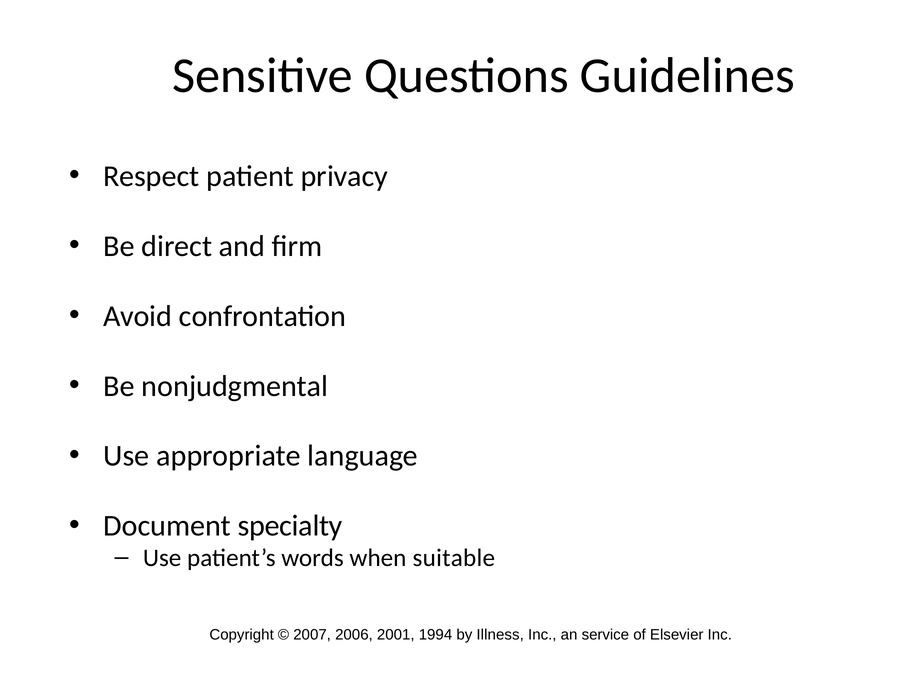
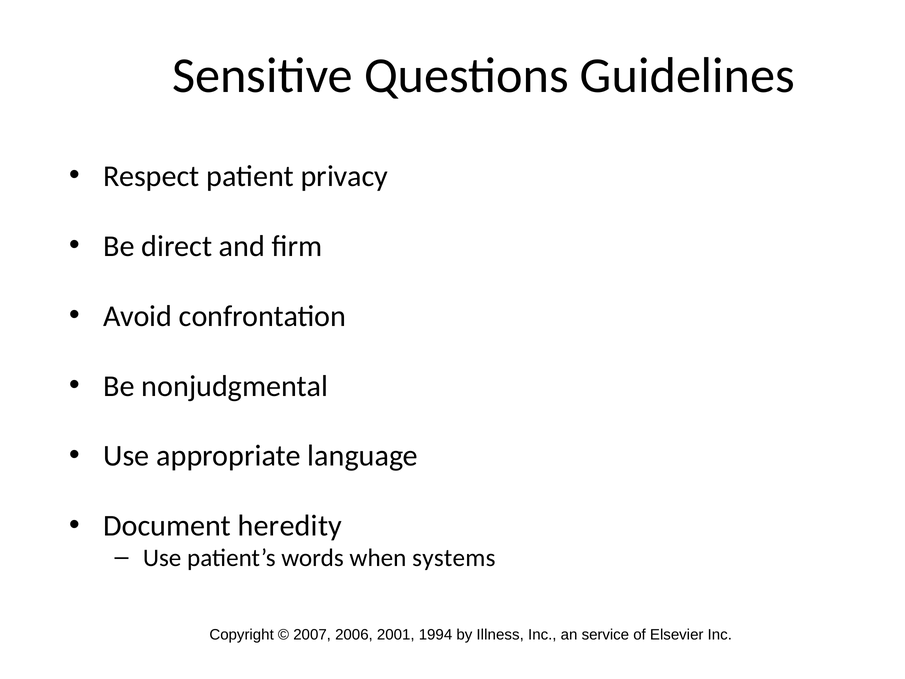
specialty: specialty -> heredity
suitable: suitable -> systems
